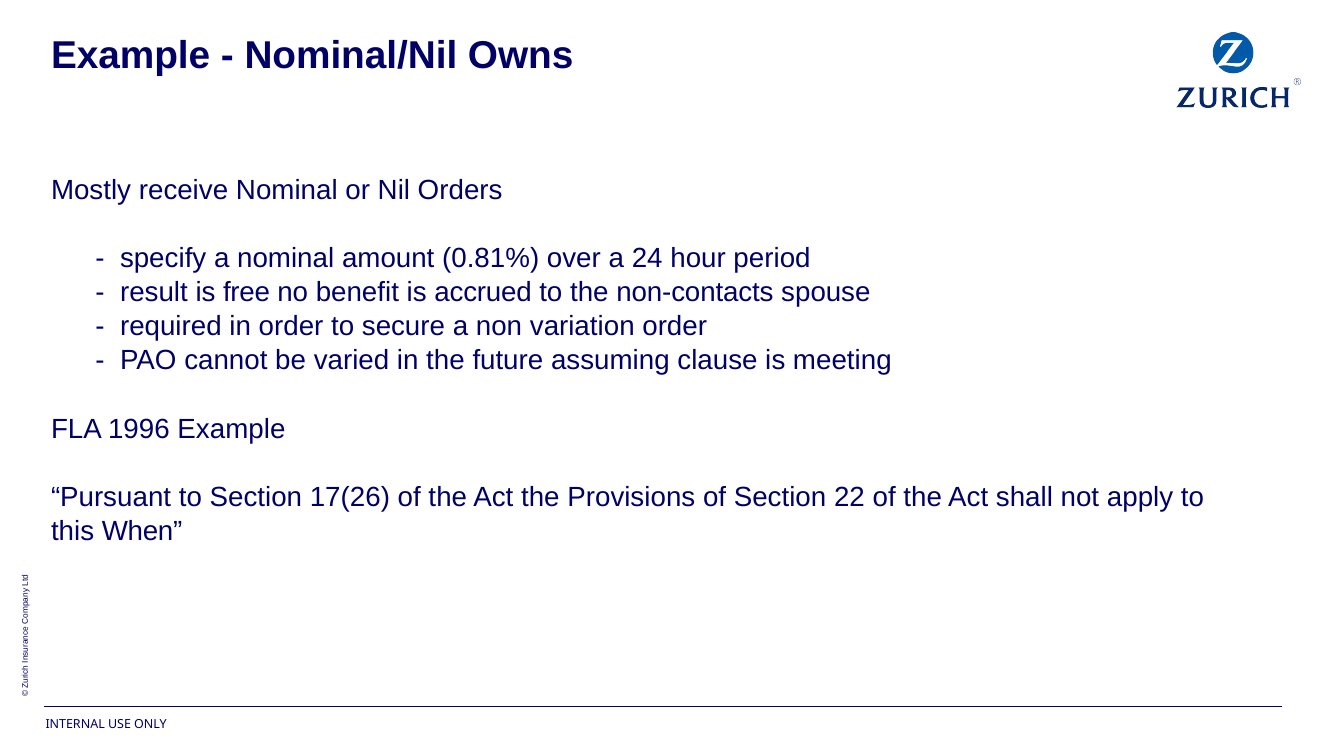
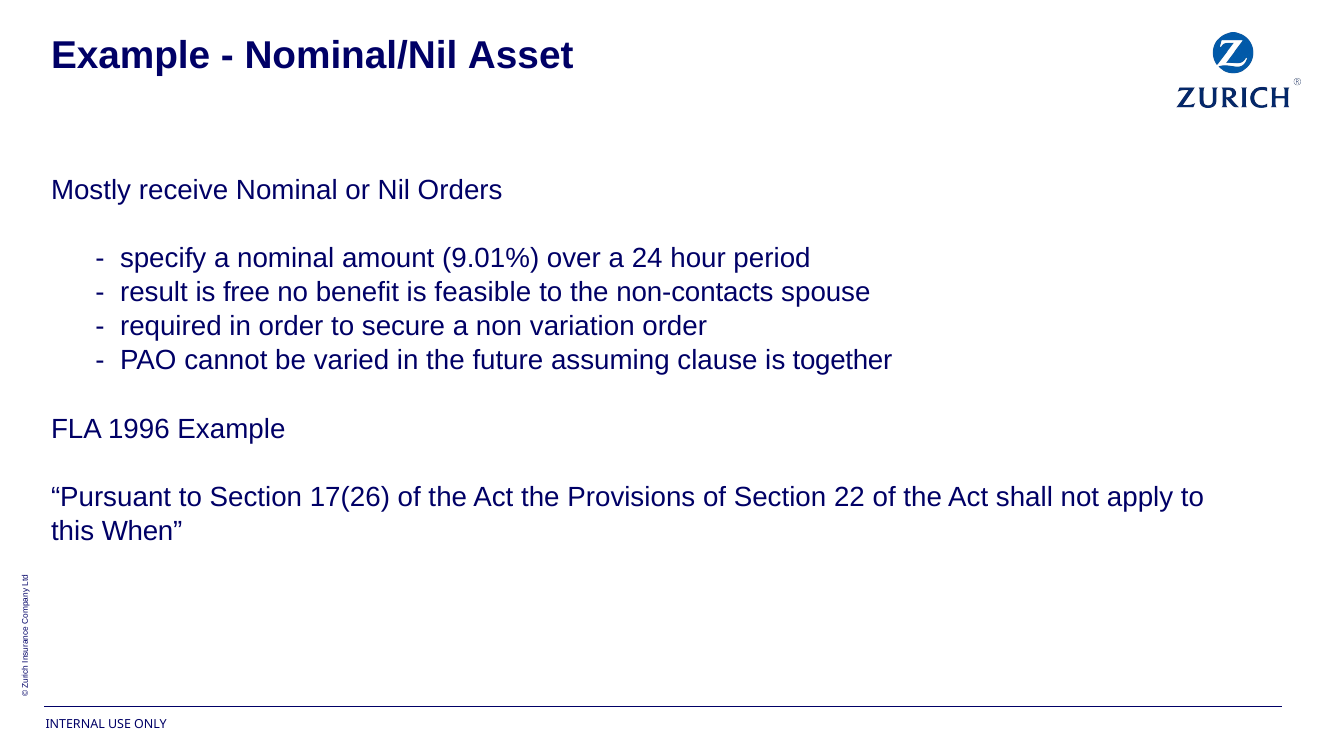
Owns: Owns -> Asset
0.81%: 0.81% -> 9.01%
accrued: accrued -> feasible
meeting: meeting -> together
